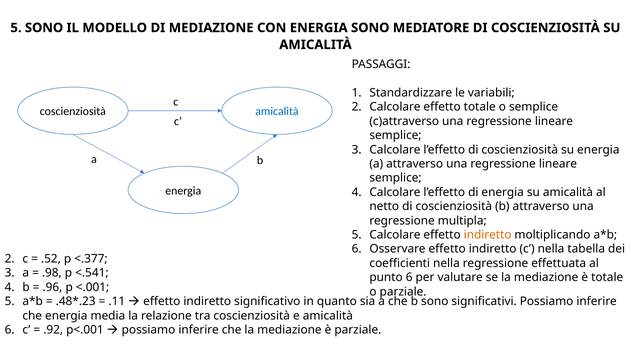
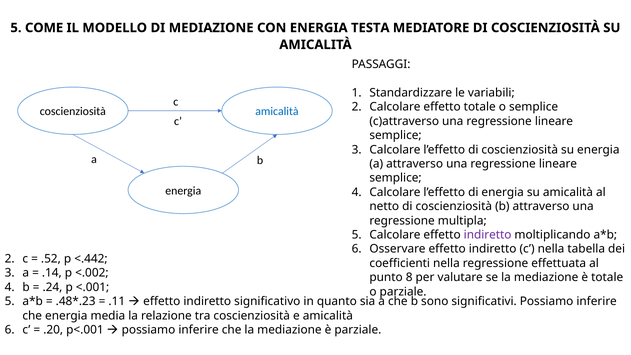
5 SONO: SONO -> COME
ENERGIA SONO: SONO -> TESTA
indiretto at (488, 235) colour: orange -> purple
<.377: <.377 -> <.442
.98: .98 -> .14
<.541: <.541 -> <.002
punto 6: 6 -> 8
.96: .96 -> .24
.92: .92 -> .20
